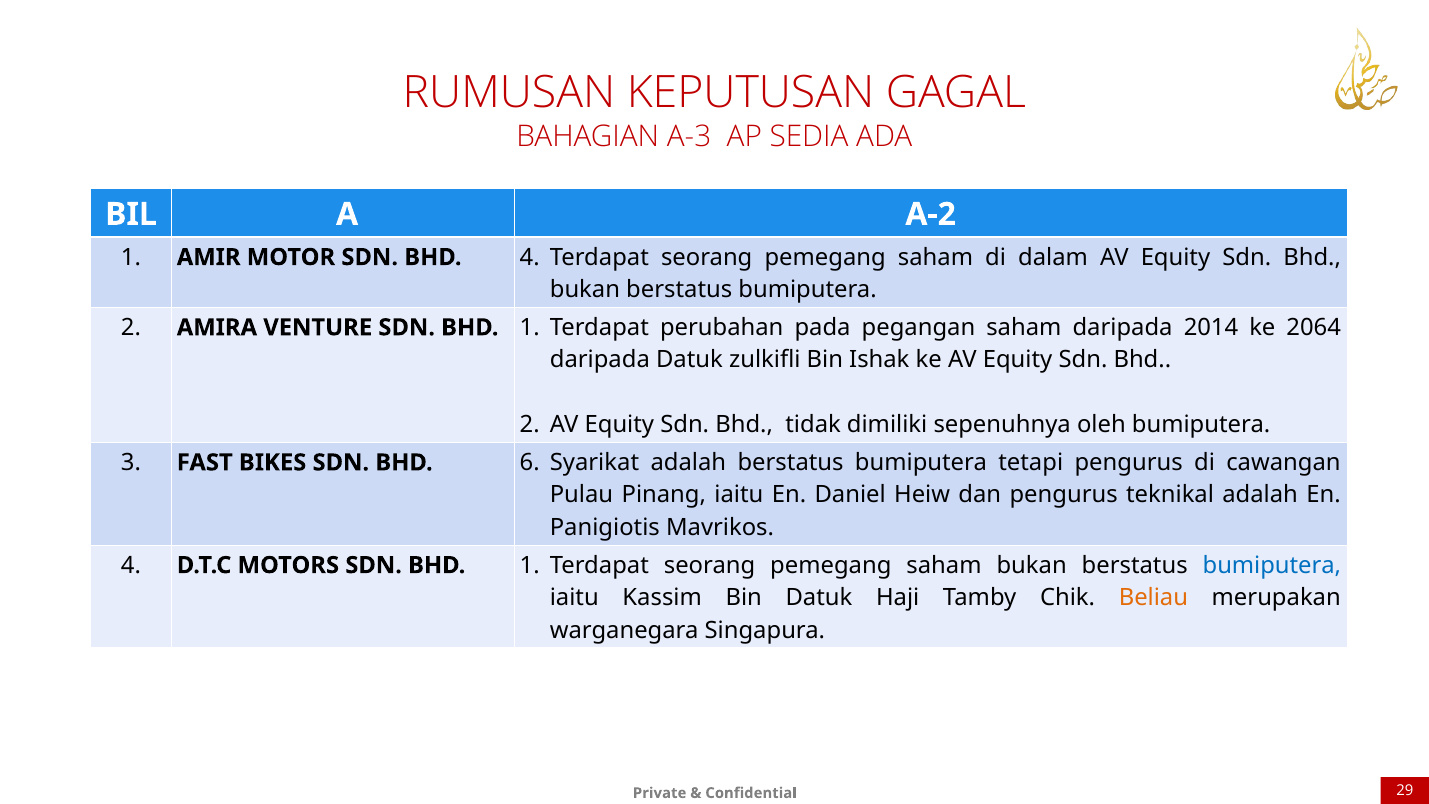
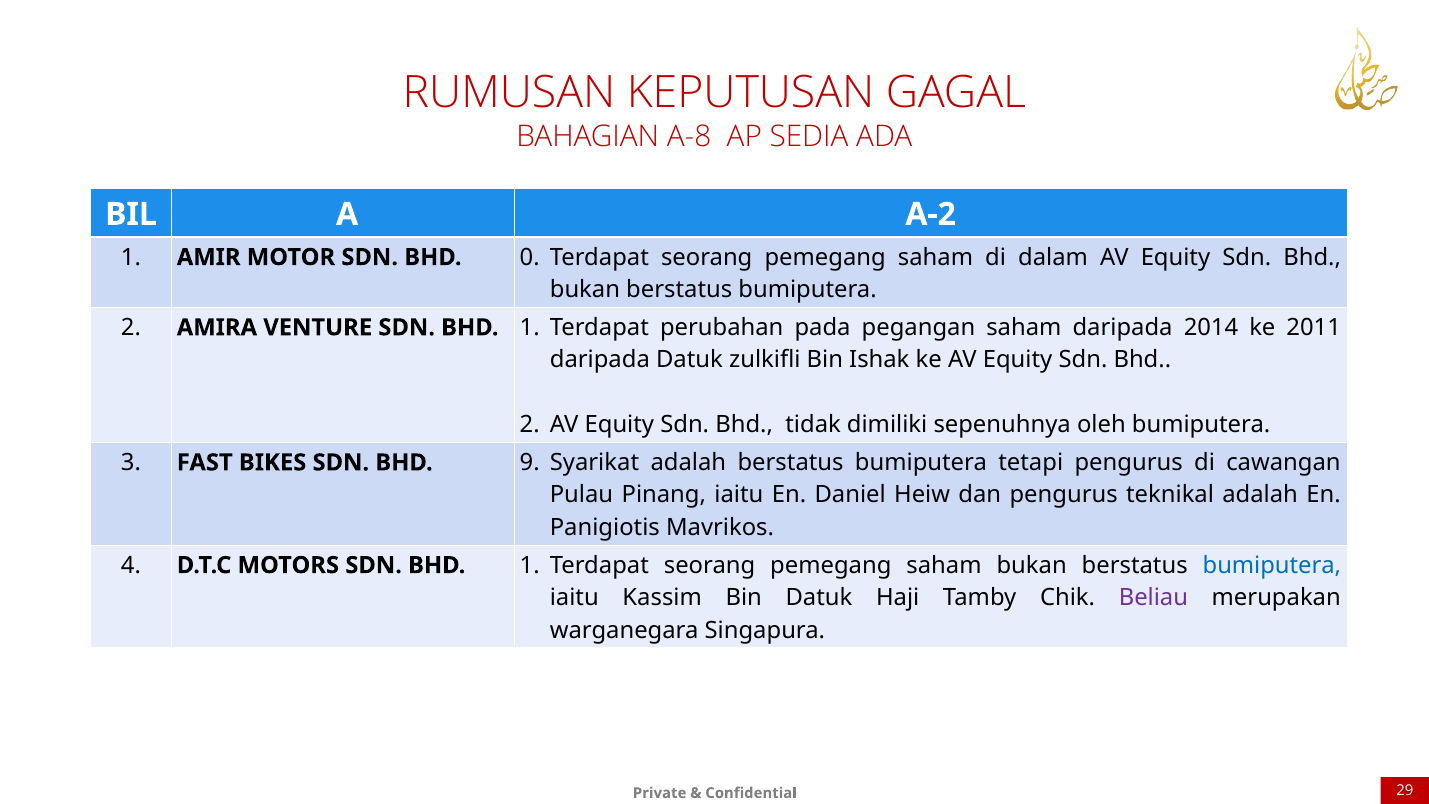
A-3: A-3 -> A-8
BHD 4: 4 -> 0
2064: 2064 -> 2011
6: 6 -> 9
Beliau colour: orange -> purple
